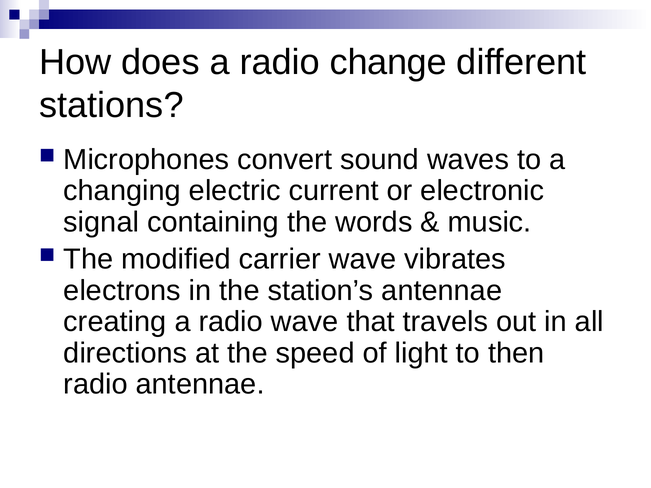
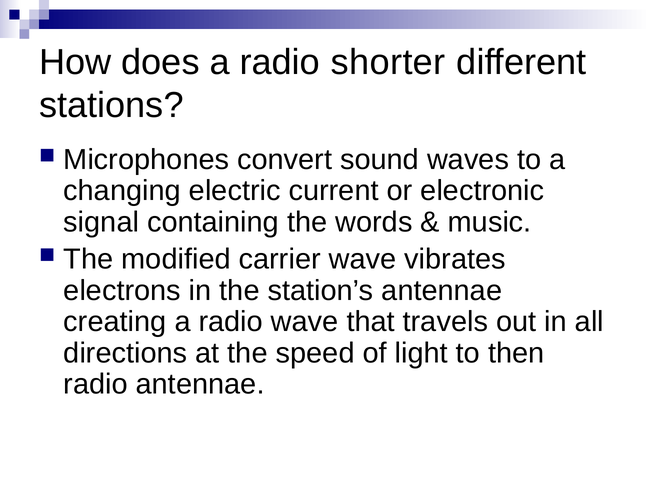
change: change -> shorter
